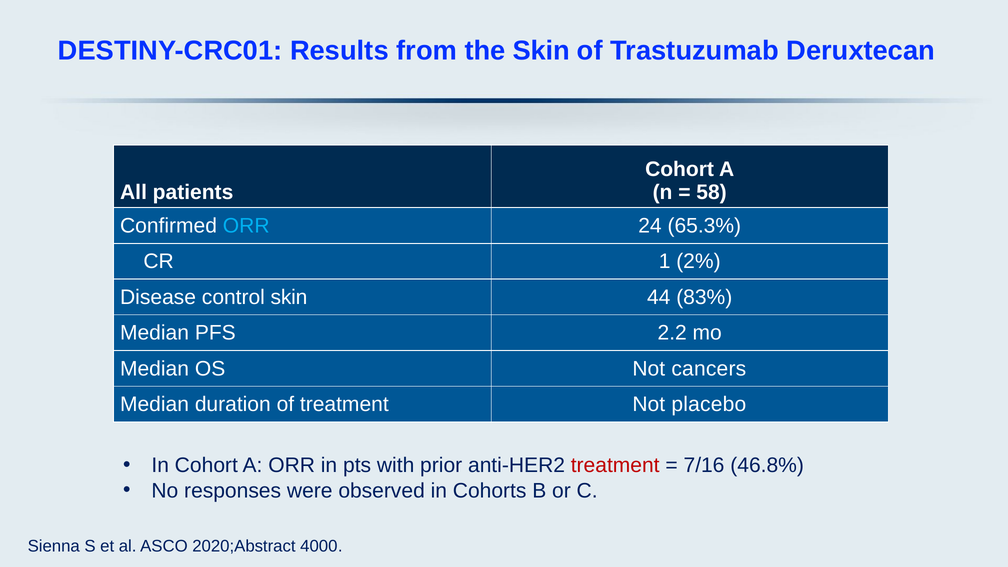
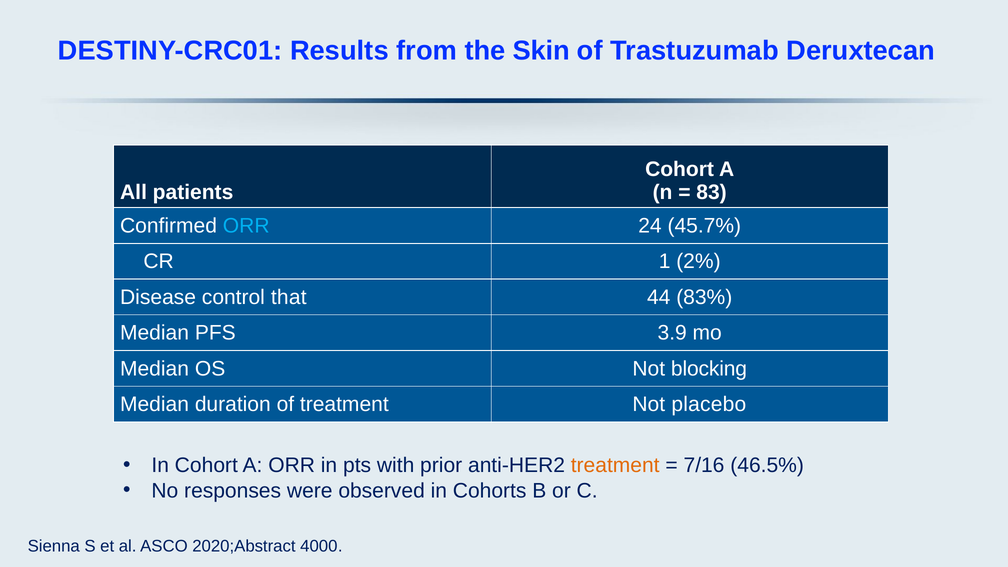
58: 58 -> 83
65.3%: 65.3% -> 45.7%
control skin: skin -> that
2.2: 2.2 -> 3.9
cancers: cancers -> blocking
treatment at (615, 465) colour: red -> orange
46.8%: 46.8% -> 46.5%
